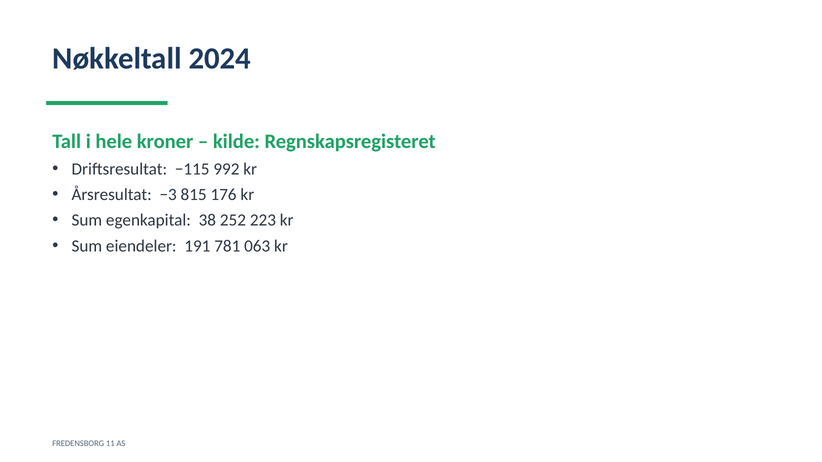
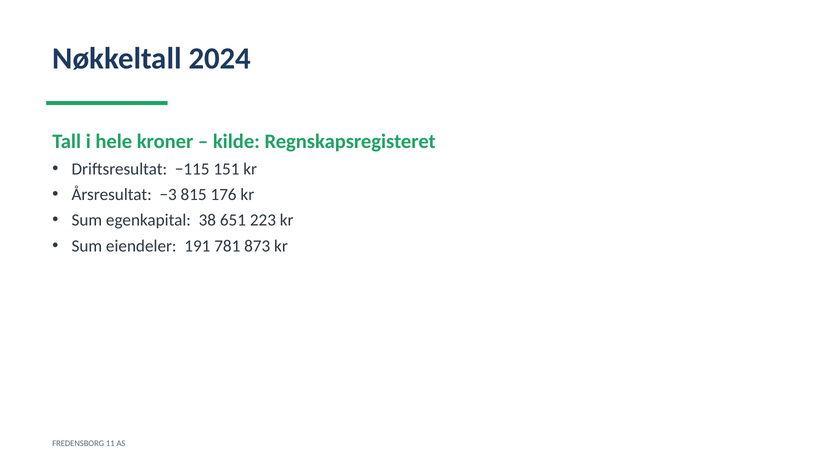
992: 992 -> 151
252: 252 -> 651
063: 063 -> 873
